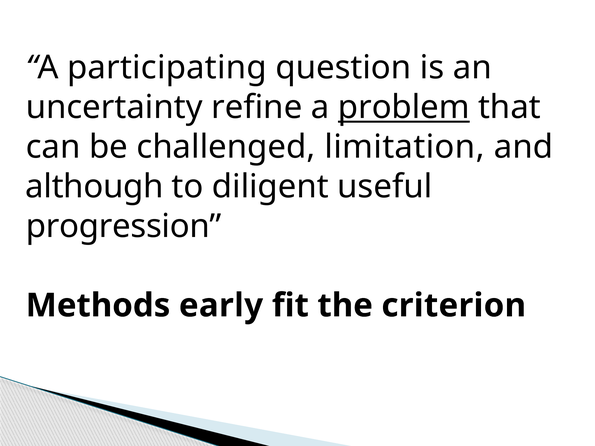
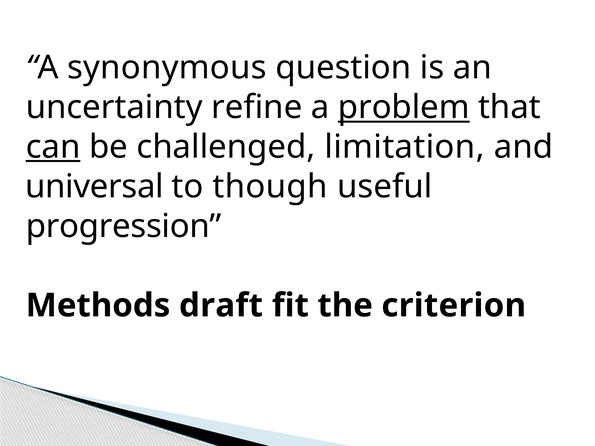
participating: participating -> synonymous
can underline: none -> present
although: although -> universal
diligent: diligent -> though
early: early -> draft
